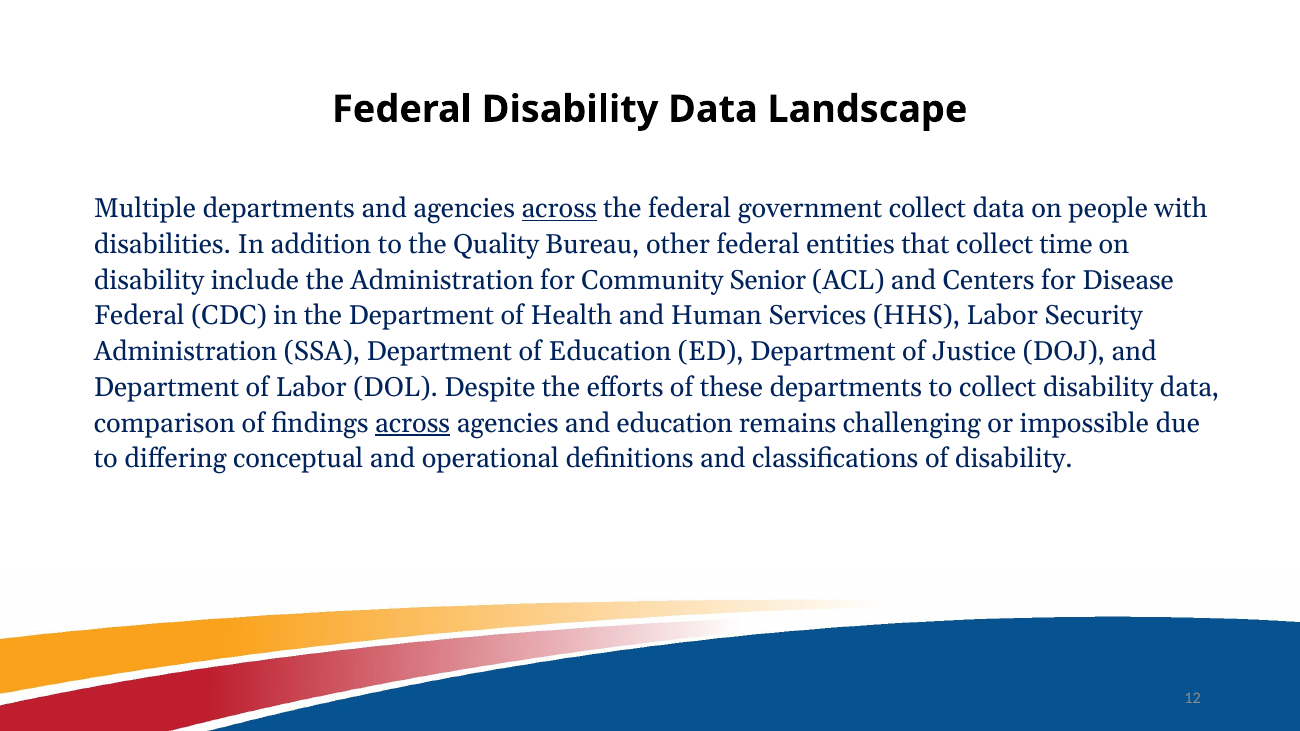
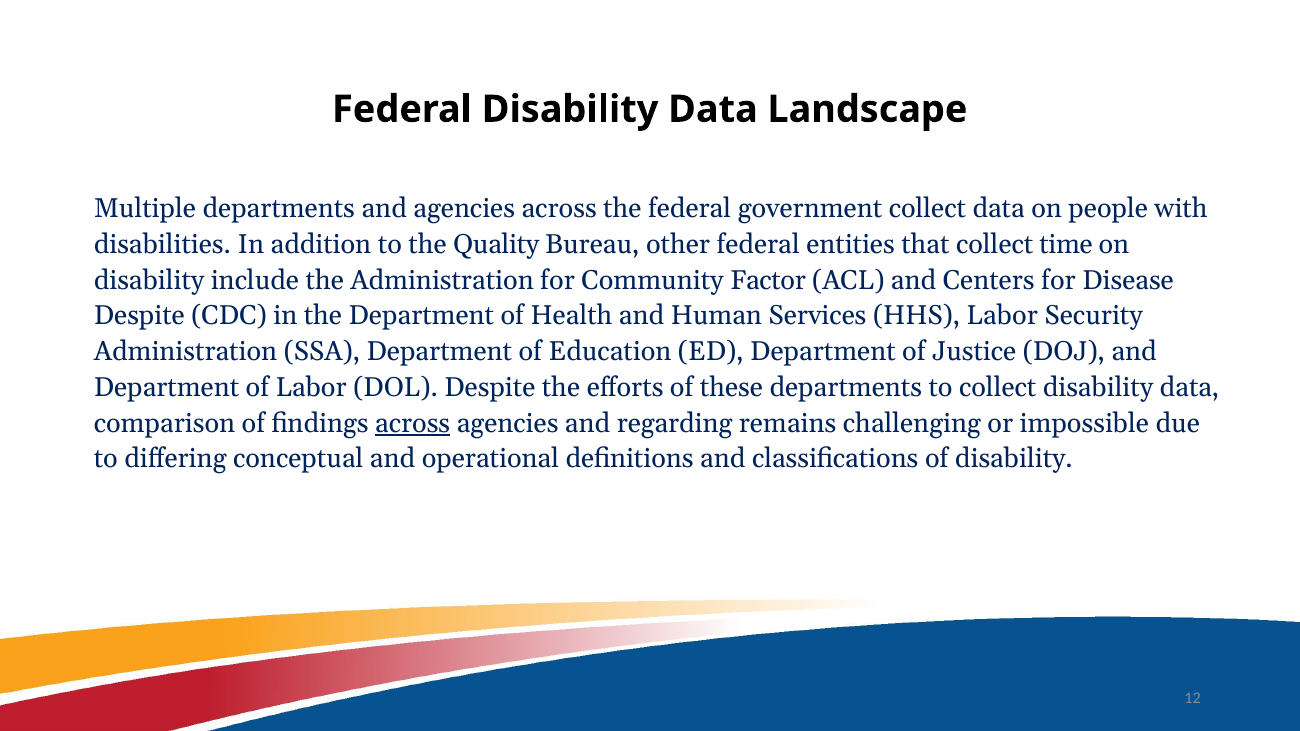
across at (559, 209) underline: present -> none
Senior: Senior -> Factor
Federal at (139, 316): Federal -> Despite
and education: education -> regarding
